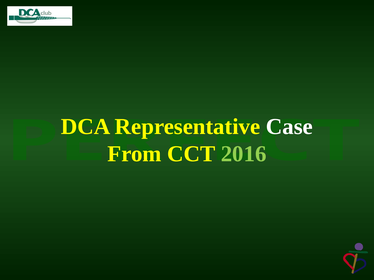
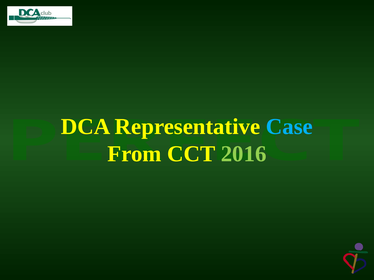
Case colour: white -> light blue
